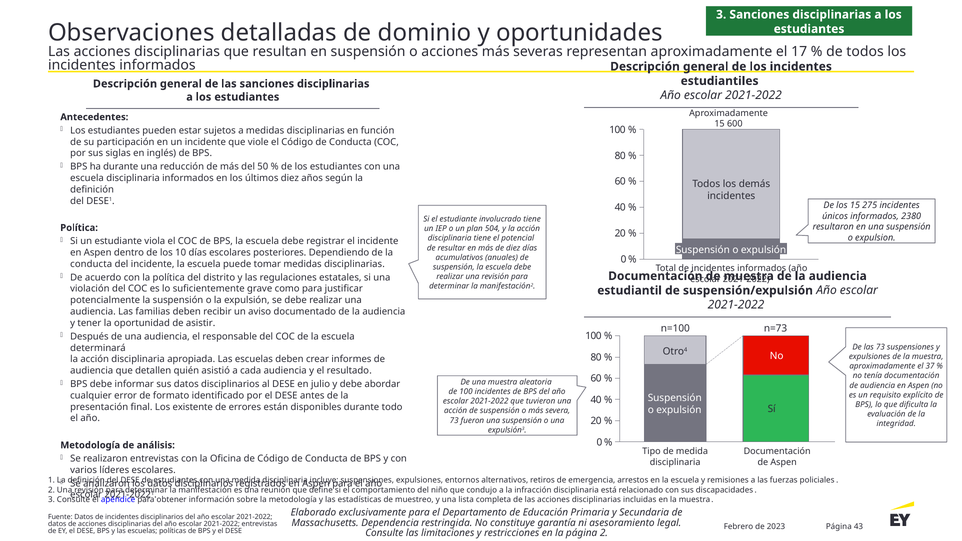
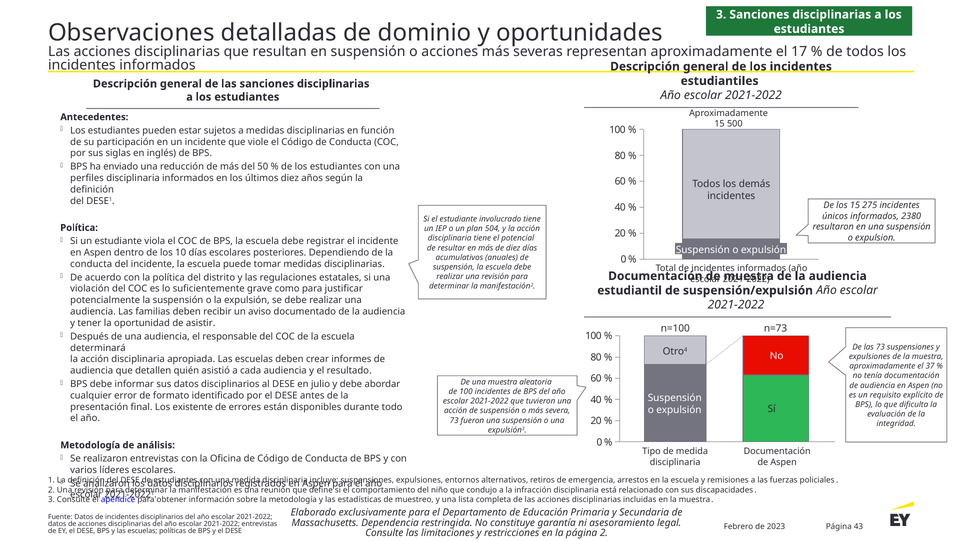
600: 600 -> 500
ha durante: durante -> enviado
escuela at (87, 178): escuela -> perfiles
